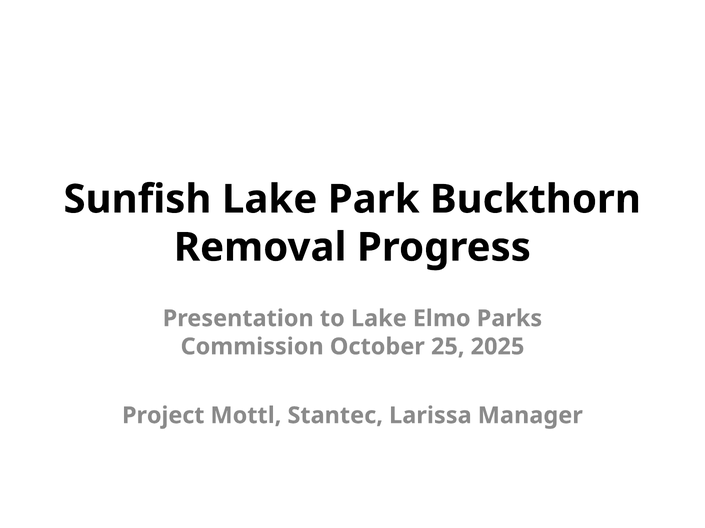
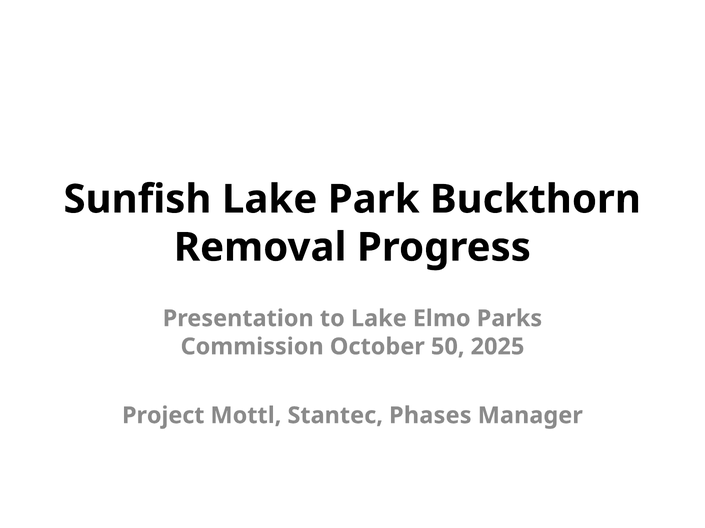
25: 25 -> 50
Larissa: Larissa -> Phases
